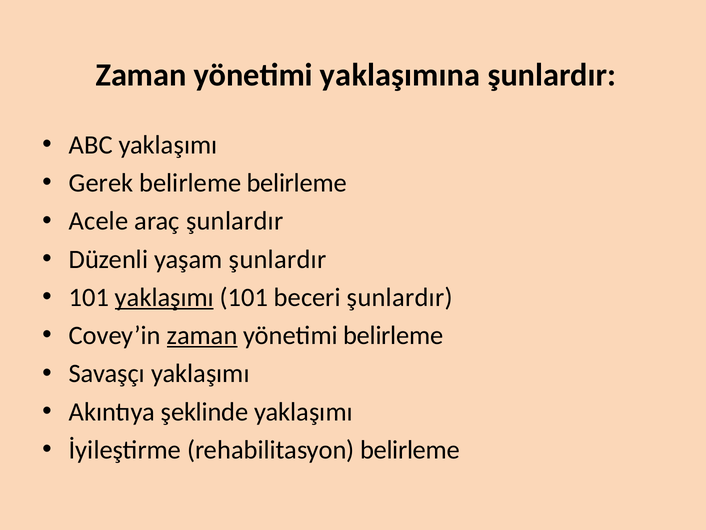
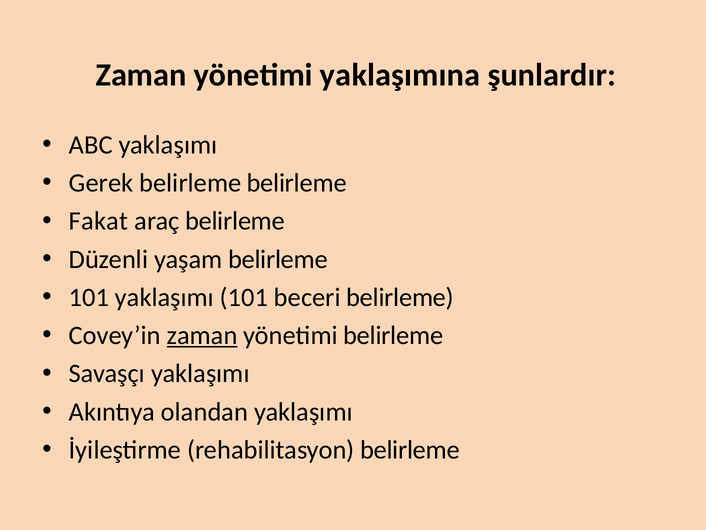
Acele: Acele -> Fakat
araç şunlardır: şunlardır -> belirleme
yaşam şunlardır: şunlardır -> belirleme
yaklaşımı at (164, 297) underline: present -> none
beceri şunlardır: şunlardır -> belirleme
şeklinde: şeklinde -> olandan
